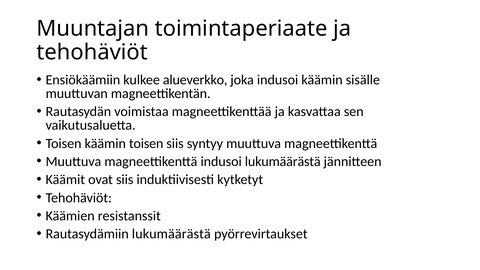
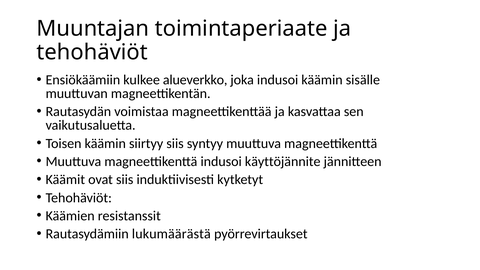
käämin toisen: toisen -> siirtyy
indusoi lukumäärästä: lukumäärästä -> käyttöjännite
